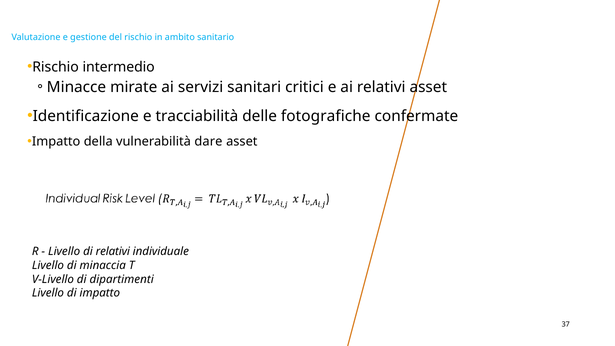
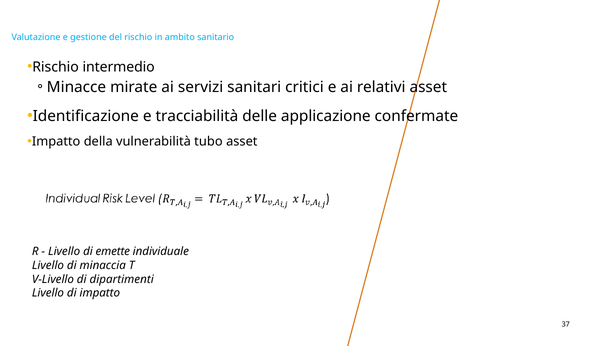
fotografiche: fotografiche -> applicazione
dare: dare -> tubo
di relativi: relativi -> emette
